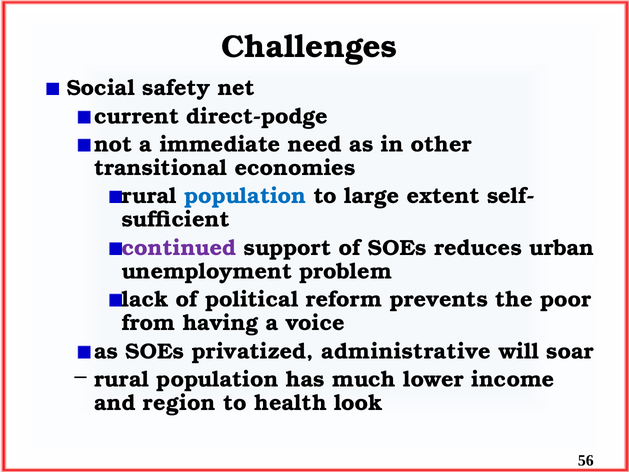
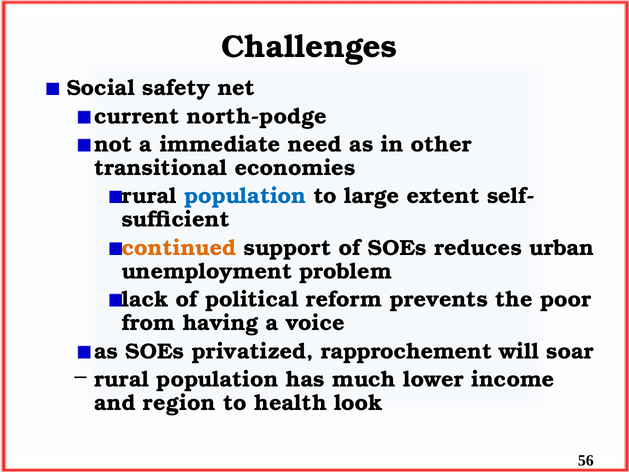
direct-podge: direct-podge -> north-podge
continued colour: purple -> orange
administrative: administrative -> rapprochement
